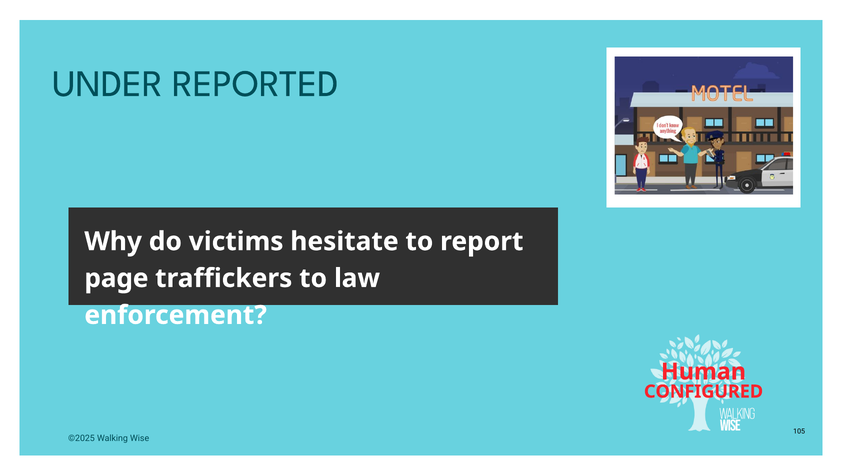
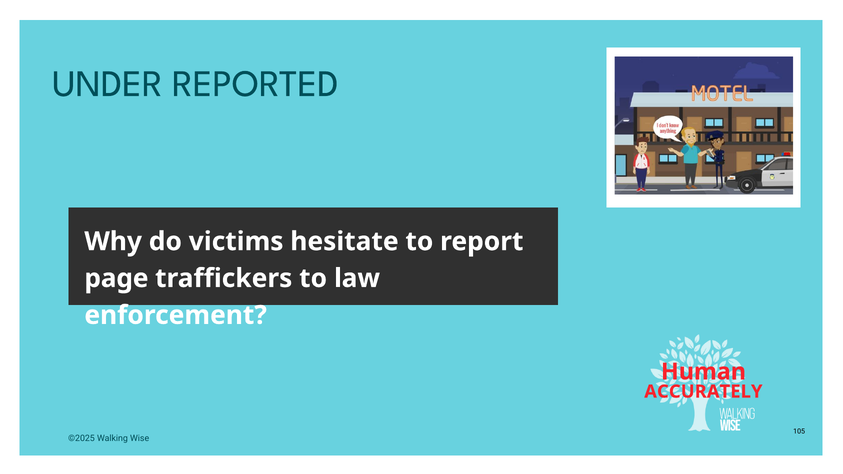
CONFIGURED: CONFIGURED -> ACCURATELY
